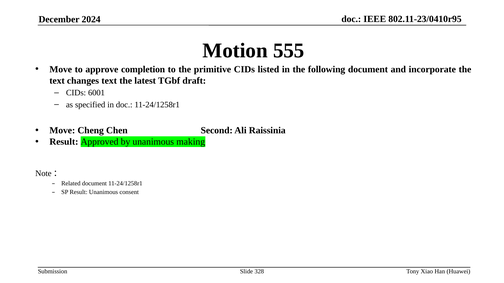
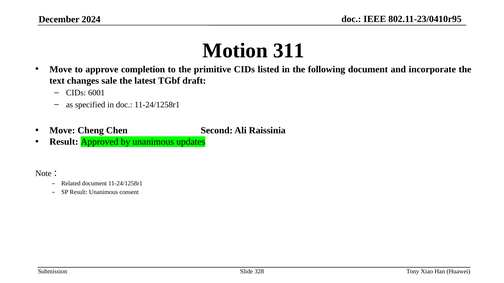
555: 555 -> 311
changes text: text -> sale
making: making -> updates
